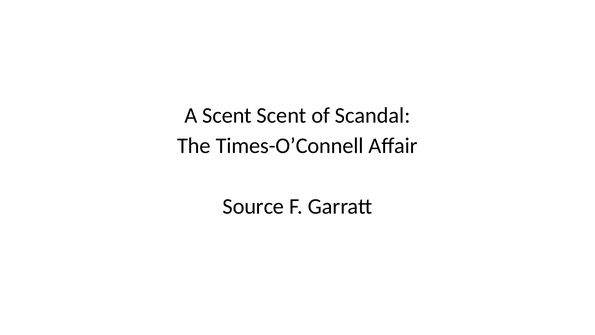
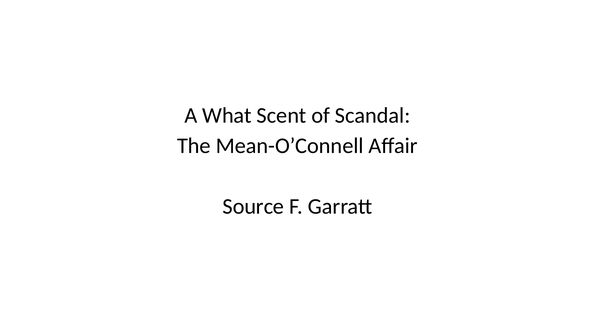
A Scent: Scent -> What
Times-O’Connell: Times-O’Connell -> Mean-O’Connell
